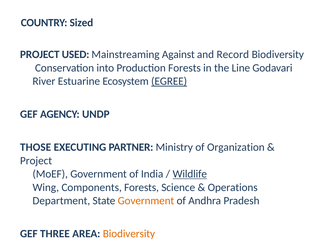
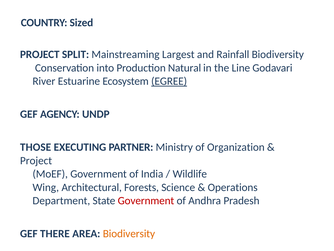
USED: USED -> SPLIT
Against: Against -> Largest
Record: Record -> Rainfall
Production Forests: Forests -> Natural
Wildlife underline: present -> none
Components: Components -> Architectural
Government at (146, 200) colour: orange -> red
THREE: THREE -> THERE
